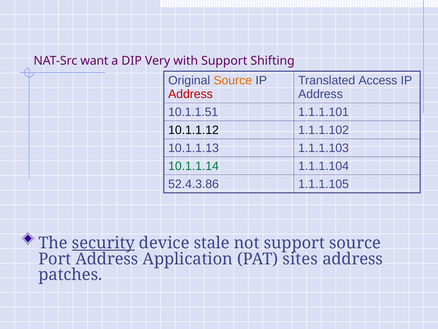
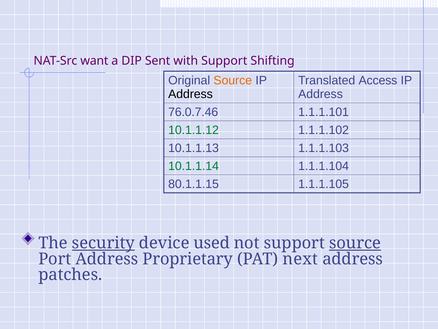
Very: Very -> Sent
Address at (191, 94) colour: red -> black
10.1.1.51: 10.1.1.51 -> 76.0.7.46
10.1.1.12 colour: black -> green
52.4.3.86: 52.4.3.86 -> 80.1.1.15
stale: stale -> used
source at (355, 243) underline: none -> present
Application: Application -> Proprietary
sites: sites -> next
